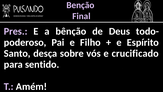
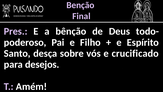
sentido: sentido -> desejos
